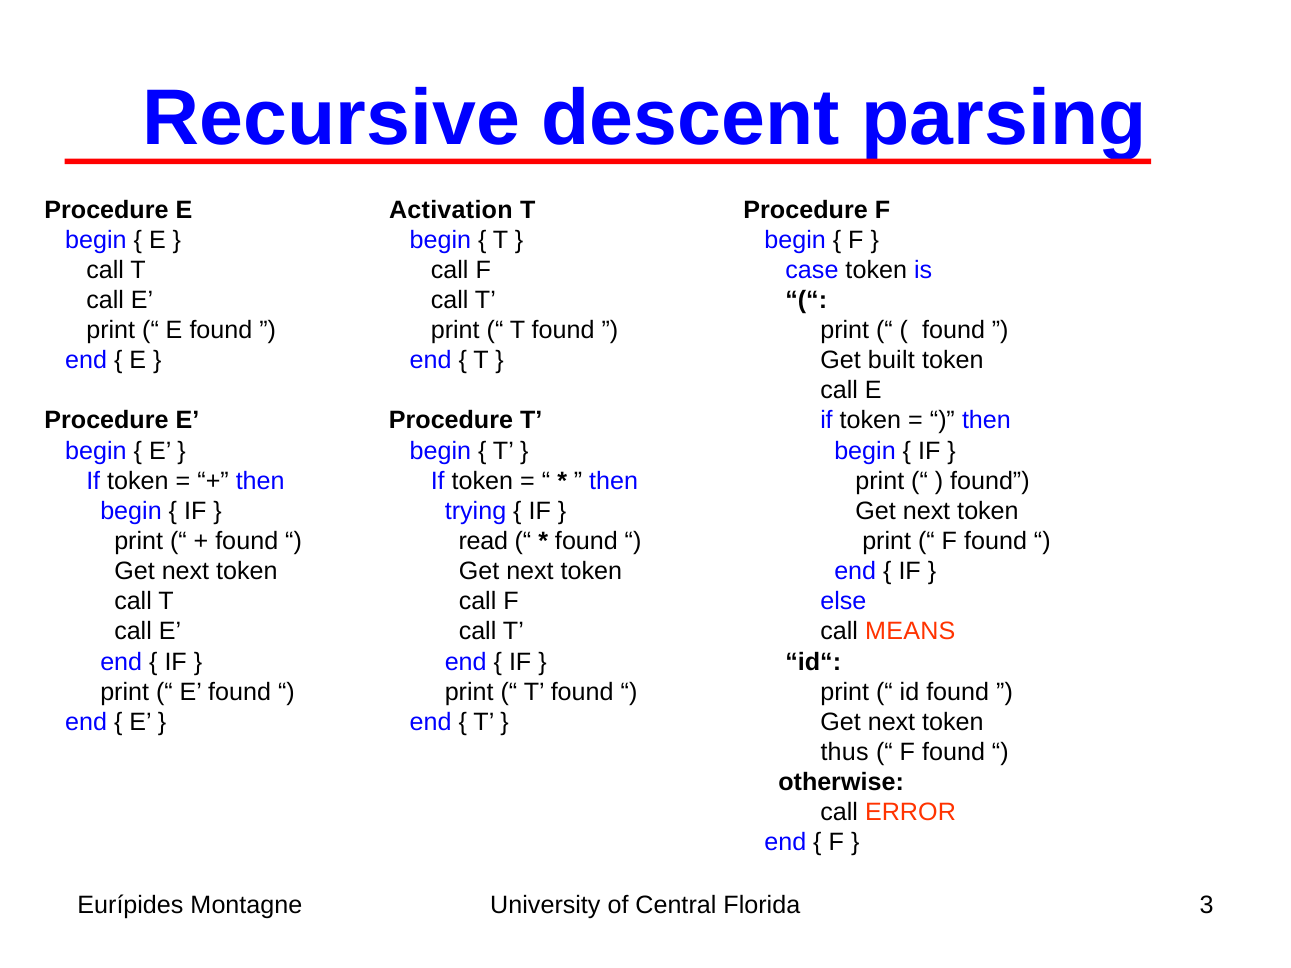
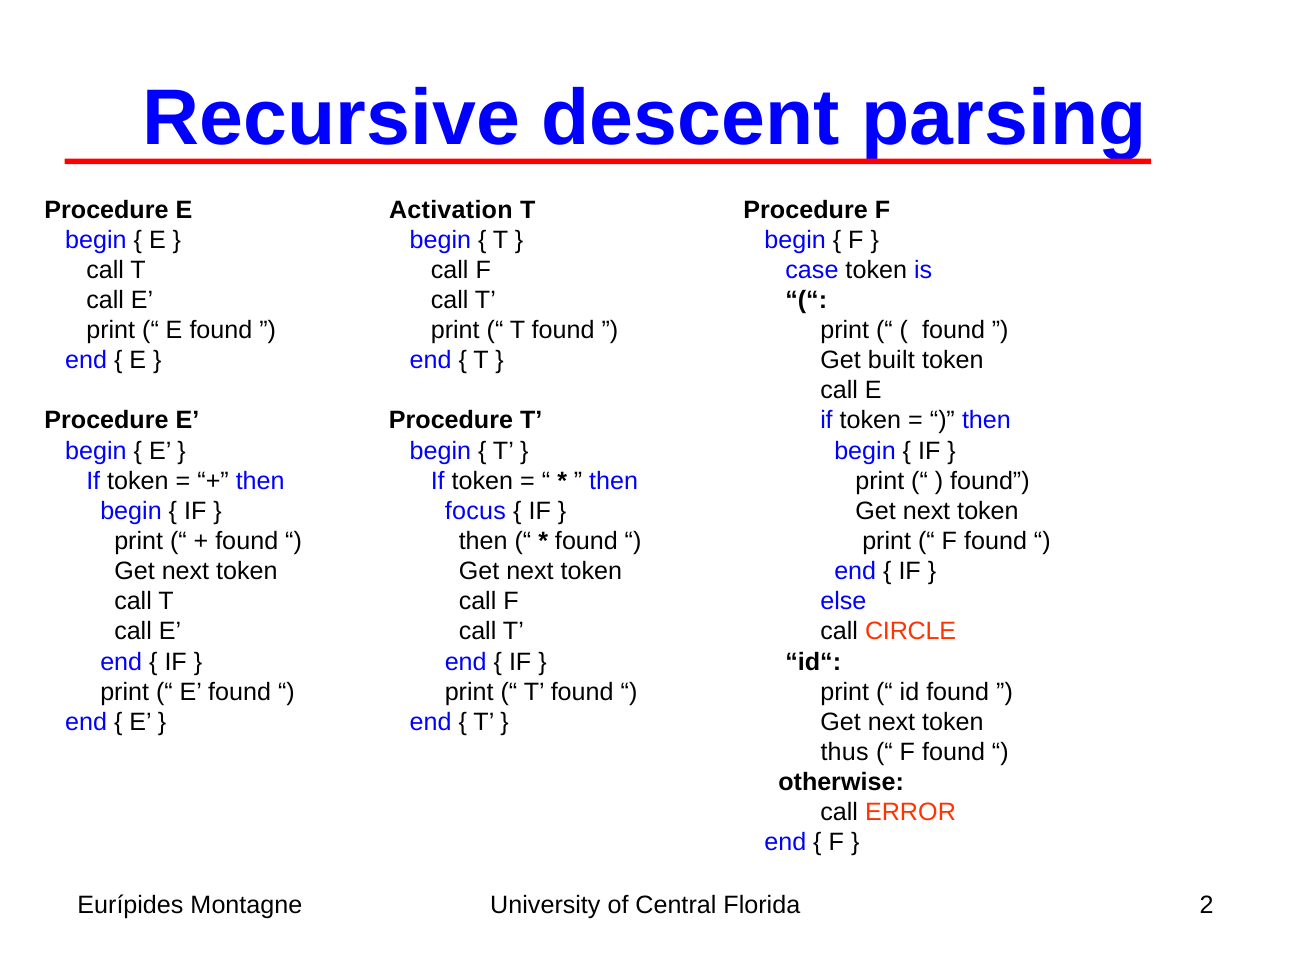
trying: trying -> focus
read at (483, 541): read -> then
MEANS: MEANS -> CIRCLE
3: 3 -> 2
